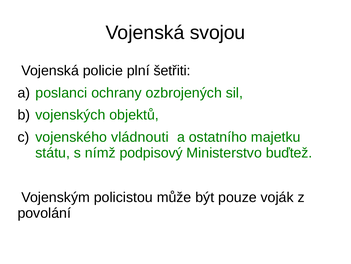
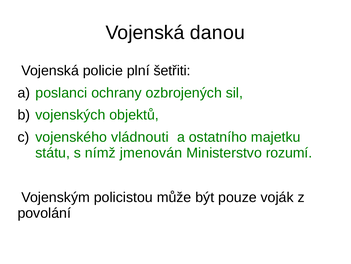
svojou: svojou -> danou
podpisový: podpisový -> jmenován
buďtež: buďtež -> rozumí
